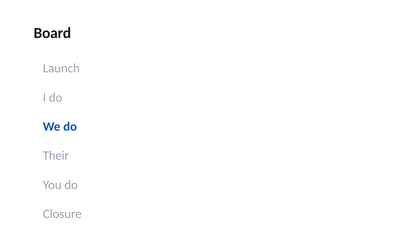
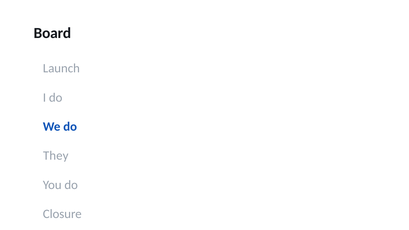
Their: Their -> They
